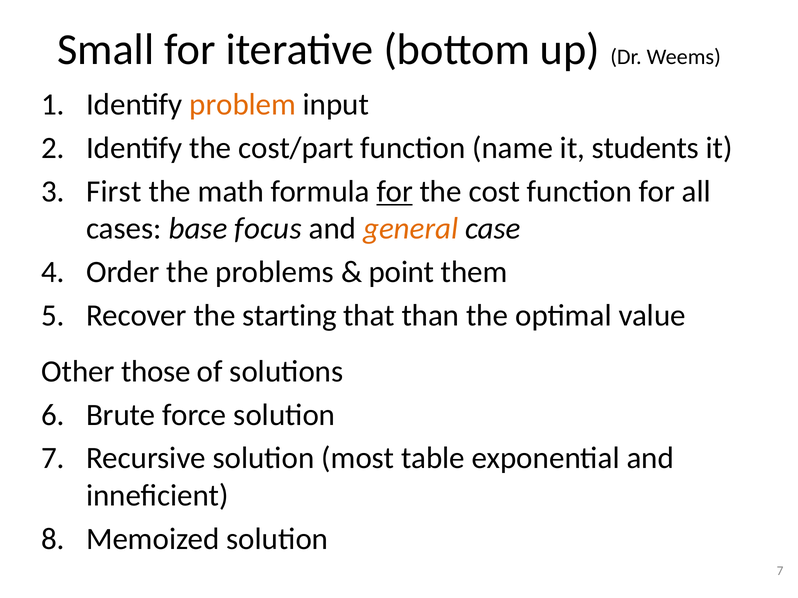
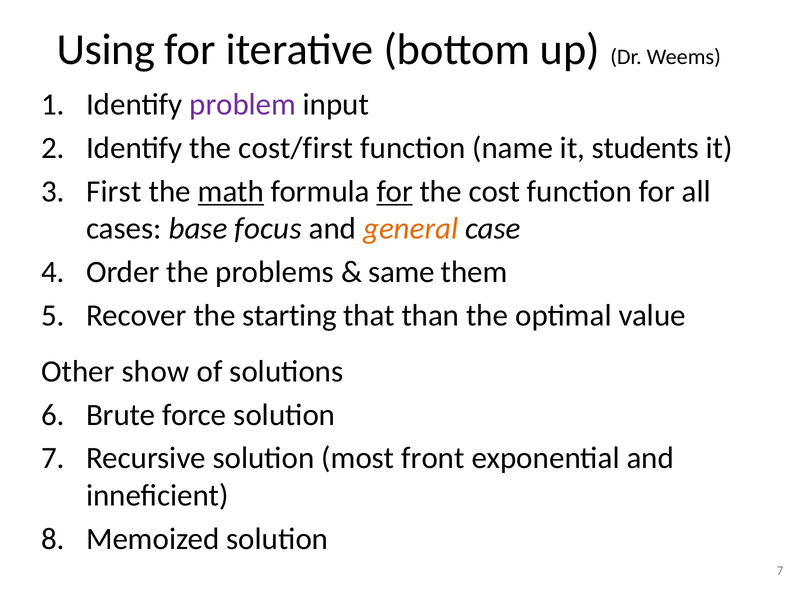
Small: Small -> Using
problem colour: orange -> purple
cost/part: cost/part -> cost/first
math underline: none -> present
point: point -> same
those: those -> show
table: table -> front
